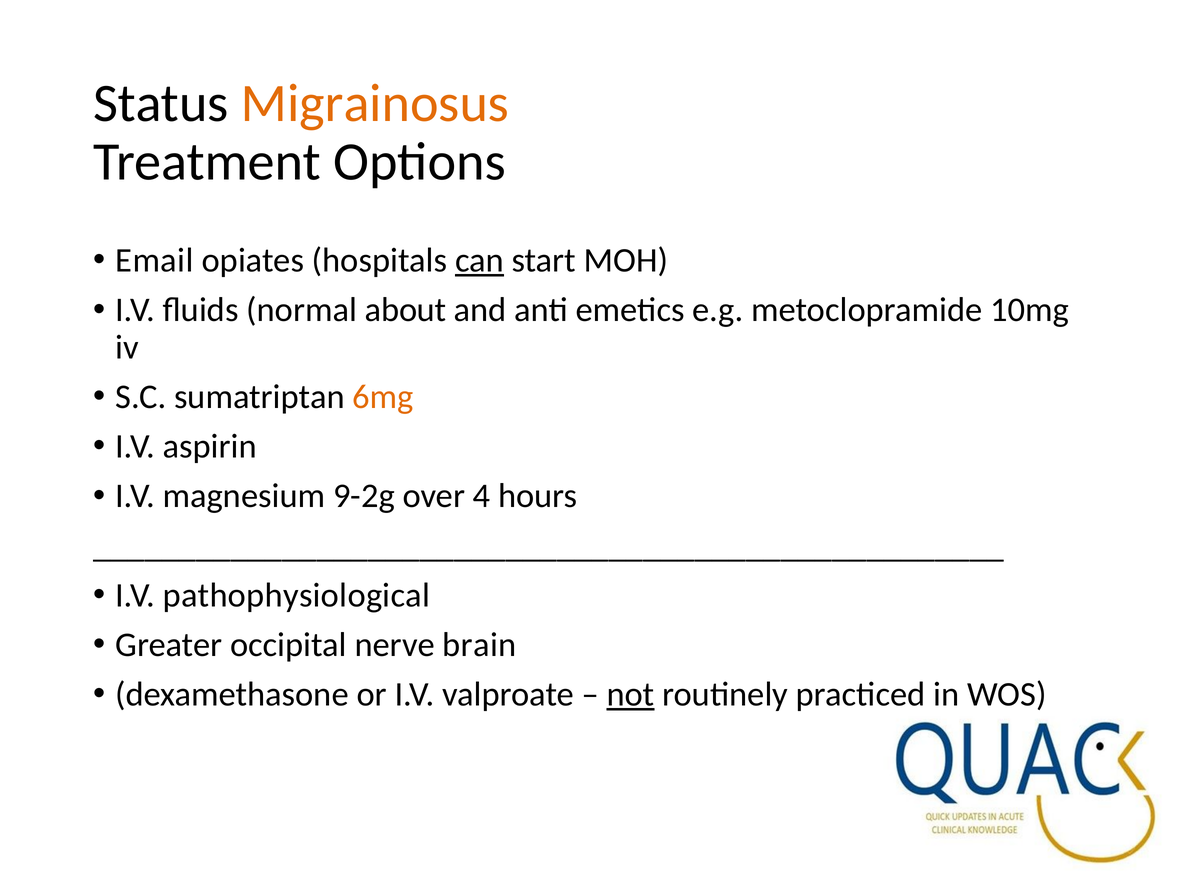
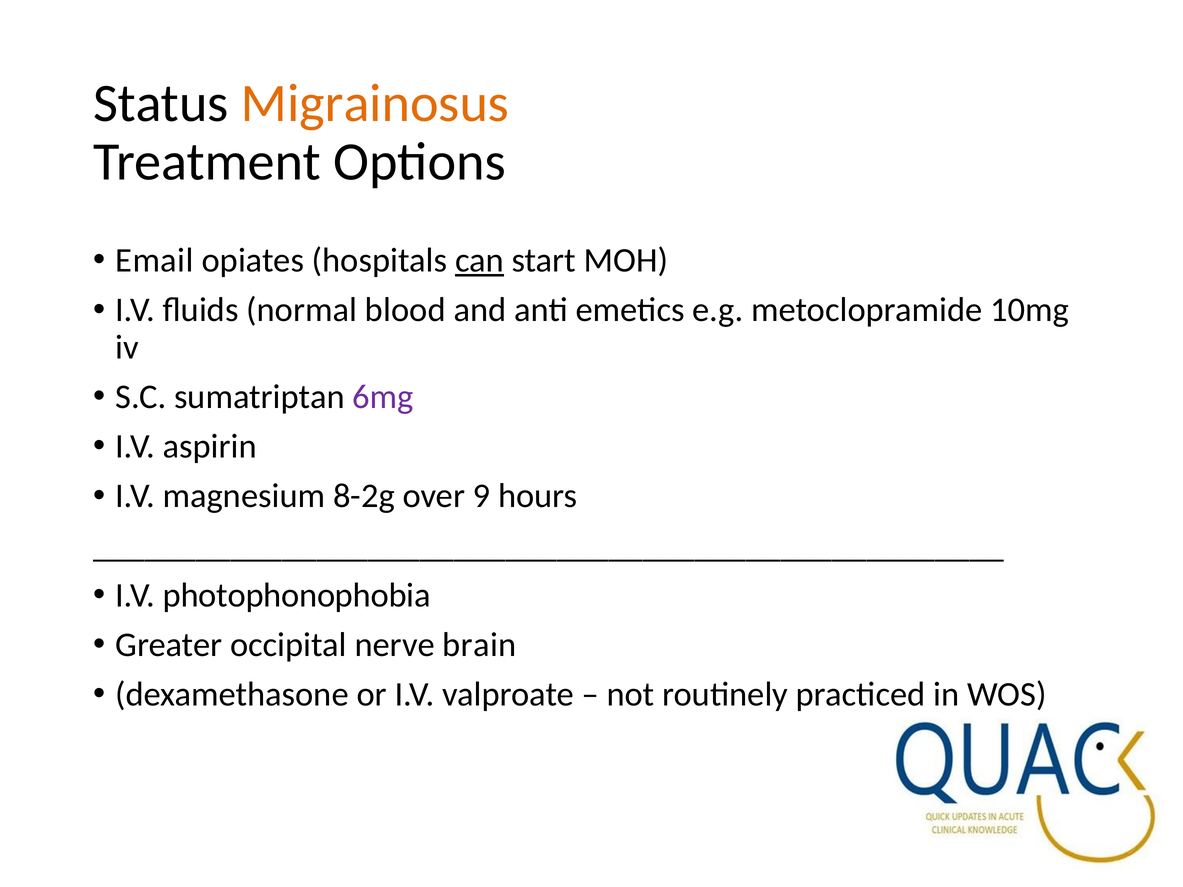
about: about -> blood
6mg colour: orange -> purple
9-2g: 9-2g -> 8-2g
4: 4 -> 9
pathophysiological: pathophysiological -> photophonophobia
not underline: present -> none
